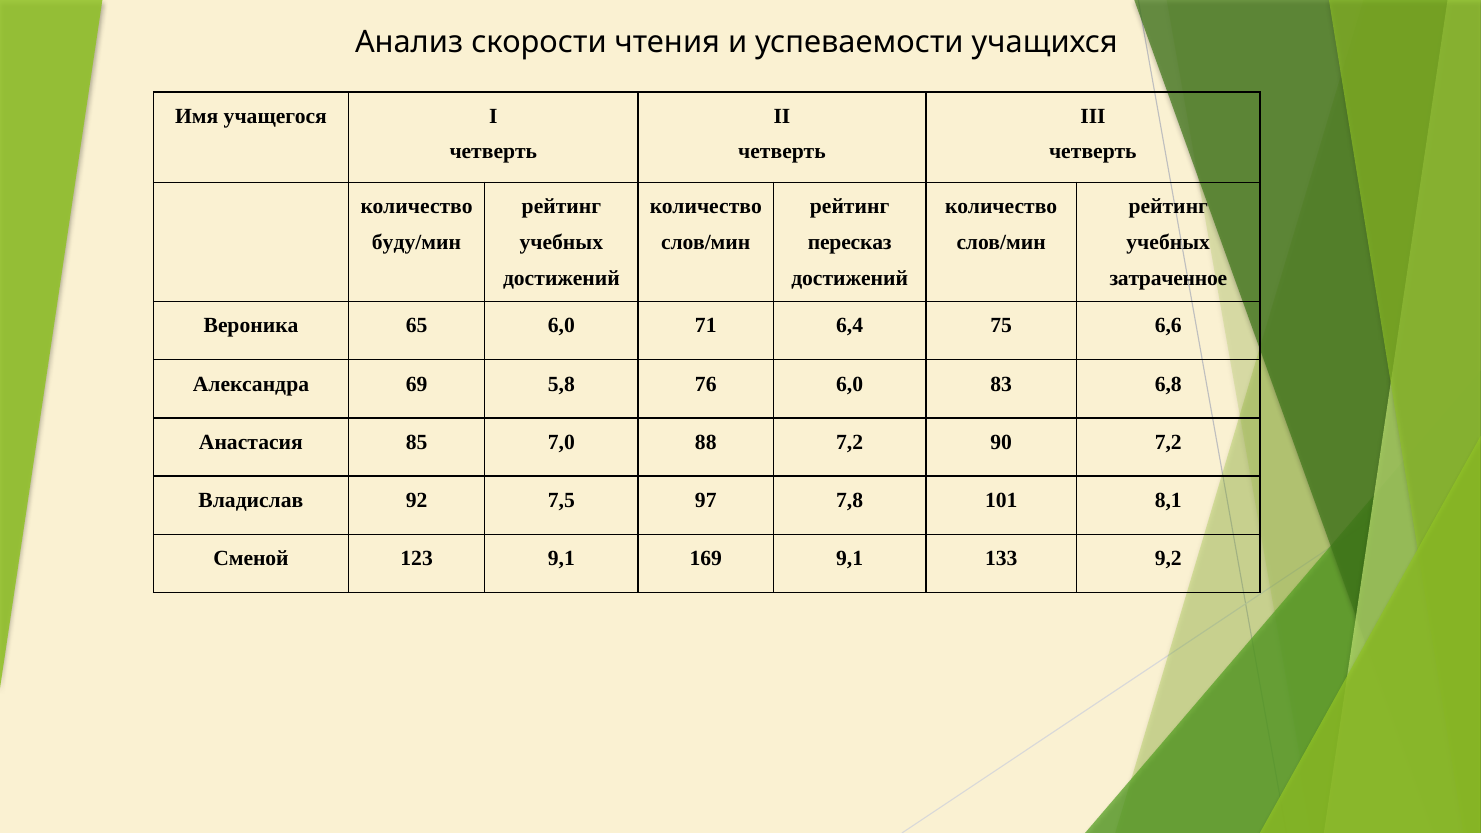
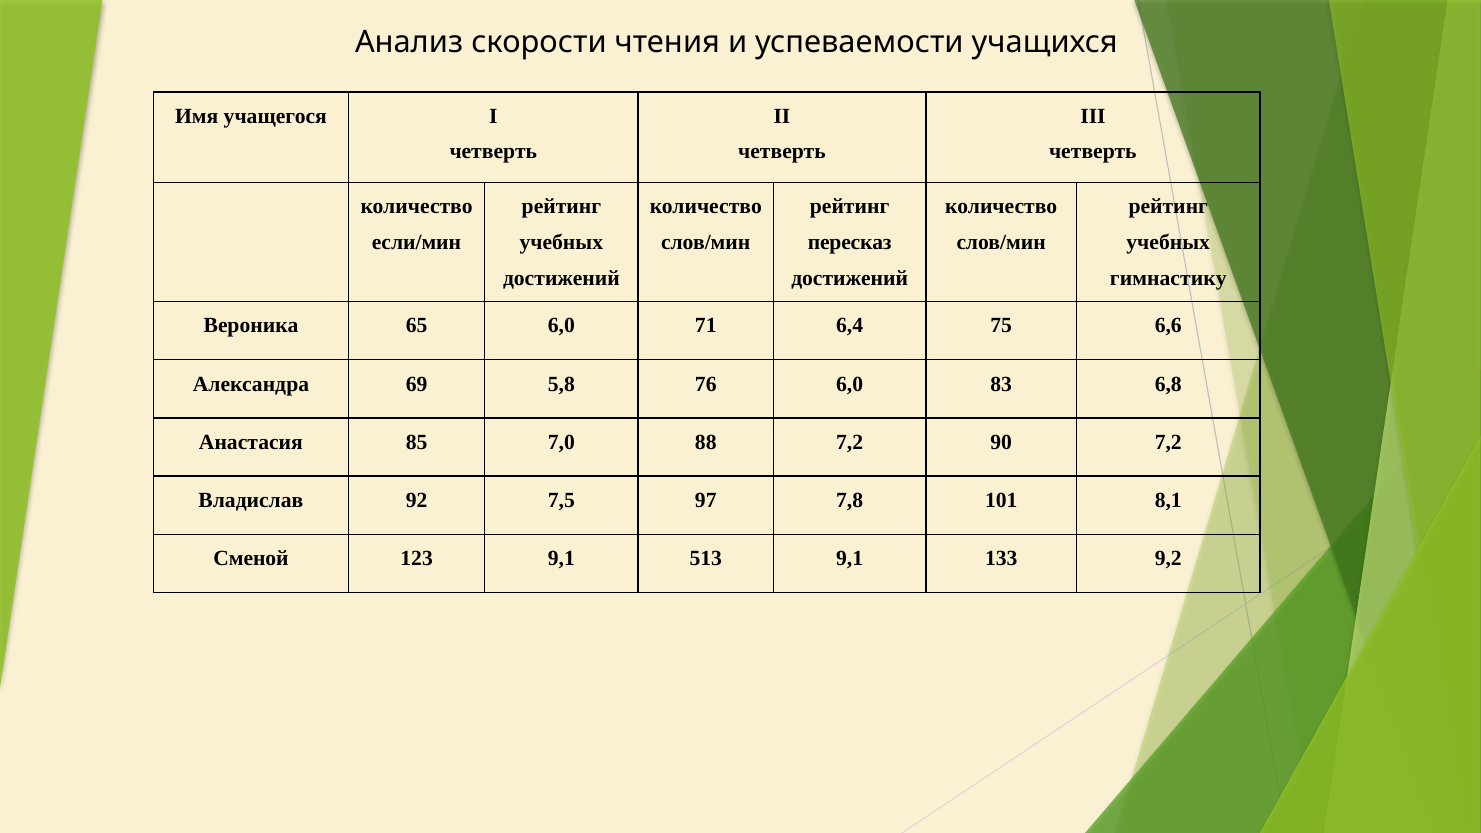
буду/мин: буду/мин -> если/мин
затраченное: затраченное -> гимнастику
169: 169 -> 513
